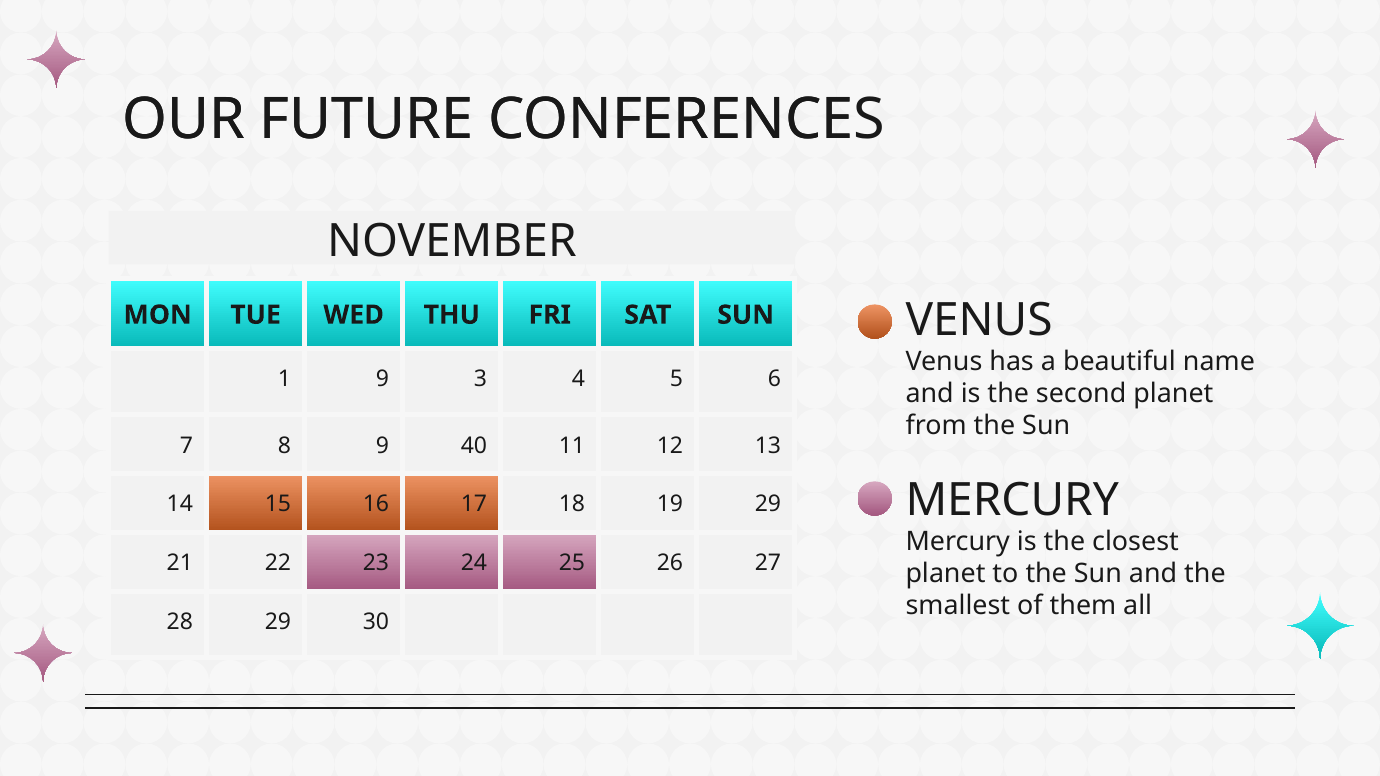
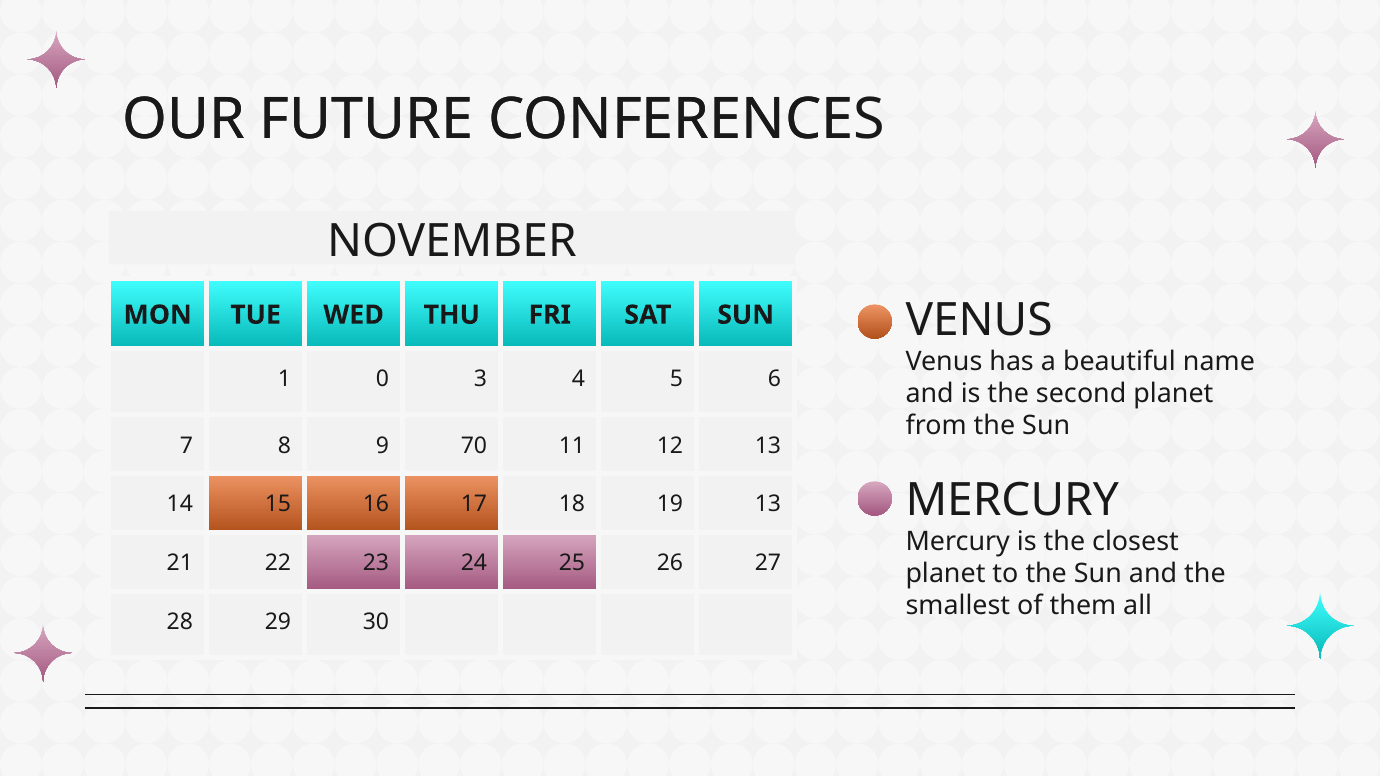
1 9: 9 -> 0
40: 40 -> 70
19 29: 29 -> 13
